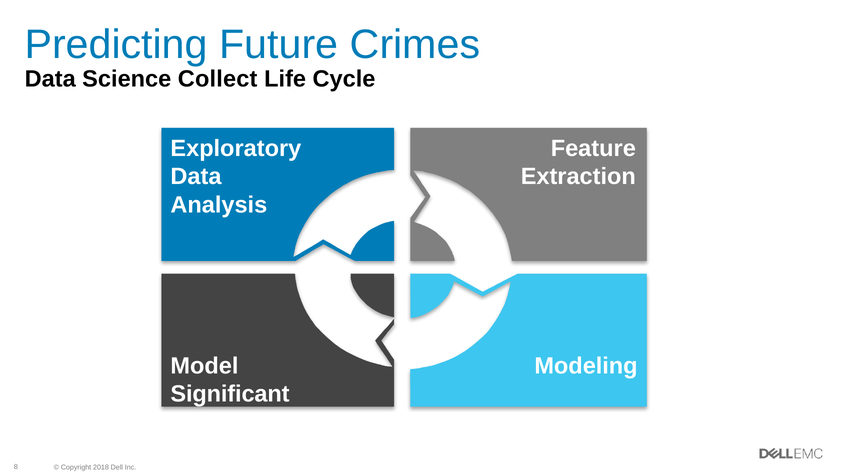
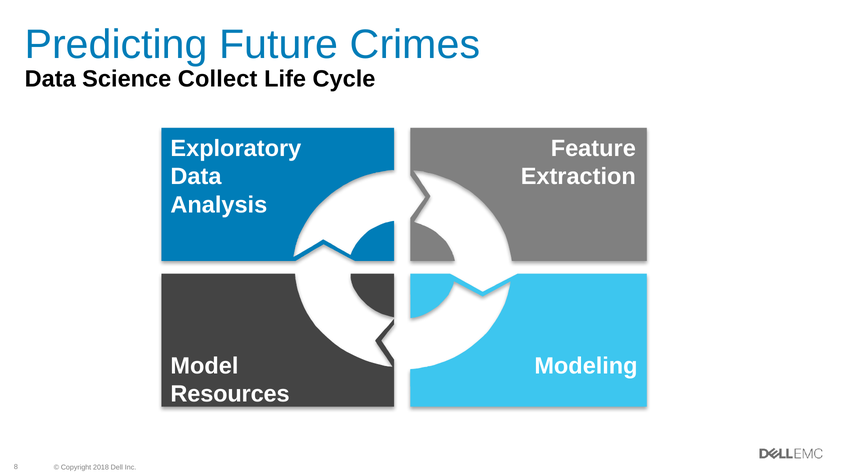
Significant: Significant -> Resources
